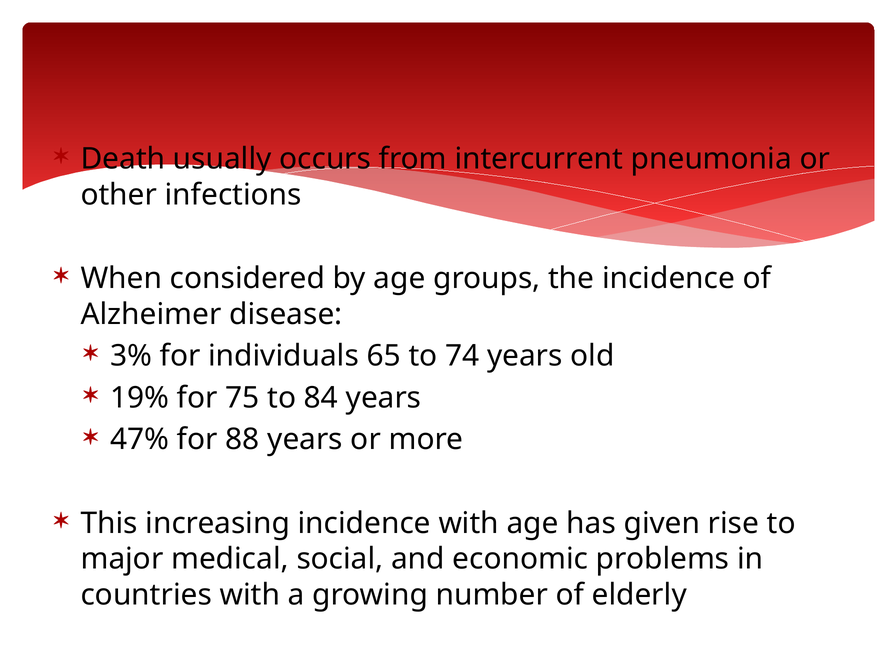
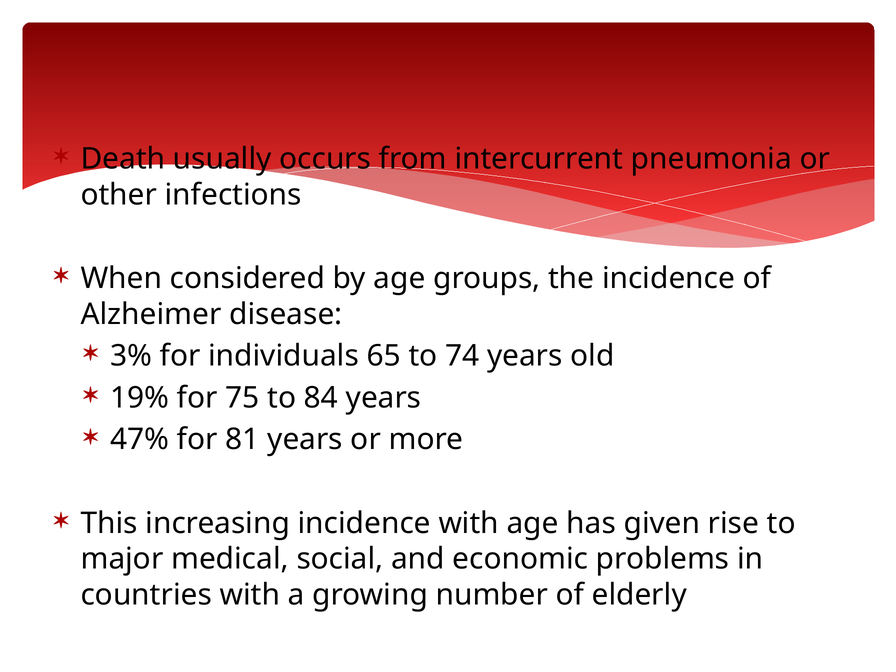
88: 88 -> 81
